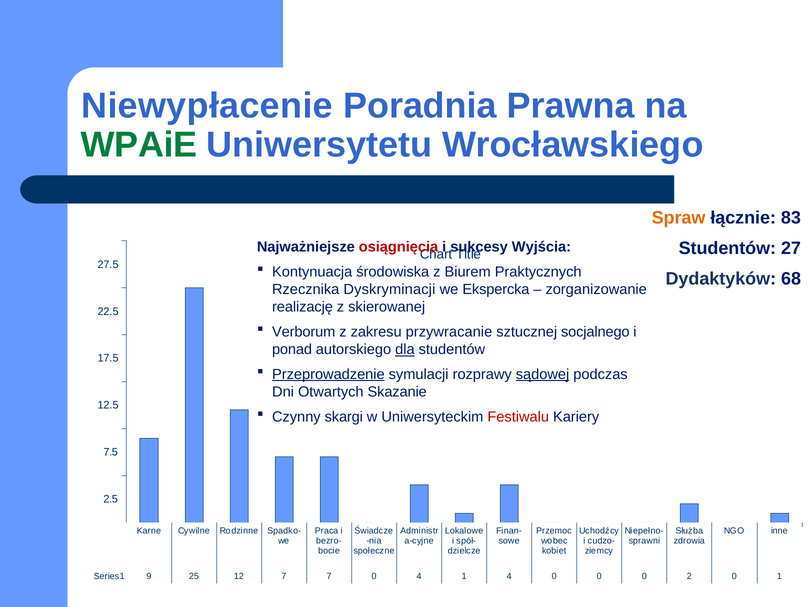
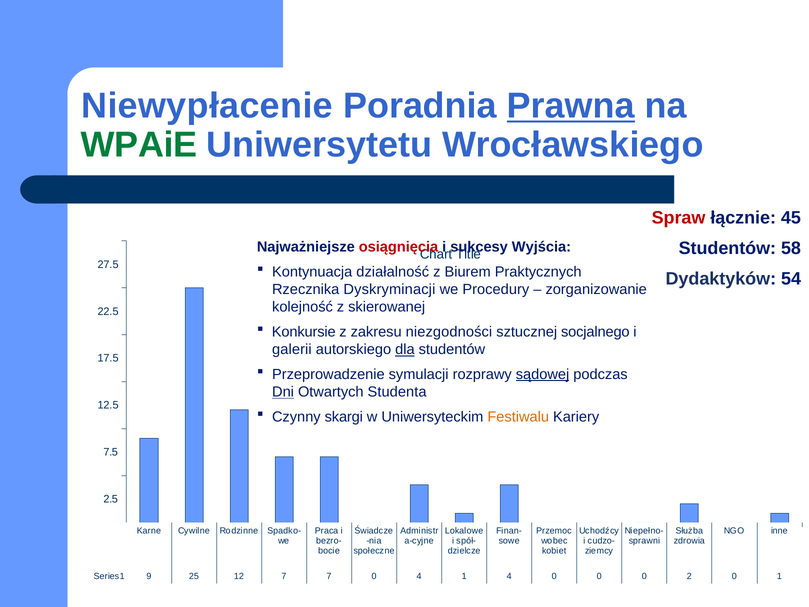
Prawna underline: none -> present
Spraw colour: orange -> red
83: 83 -> 45
27: 27 -> 58
środowiska: środowiska -> działalność
68: 68 -> 54
Ekspercka: Ekspercka -> Procedury
realizację: realizację -> kolejność
Verborum: Verborum -> Konkursie
przywracanie: przywracanie -> niezgodności
ponad: ponad -> galerii
Przeprowadzenie underline: present -> none
Dni underline: none -> present
Skazanie: Skazanie -> Studenta
Festiwalu colour: red -> orange
